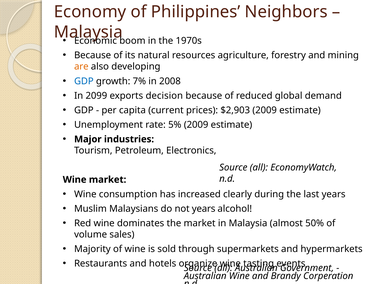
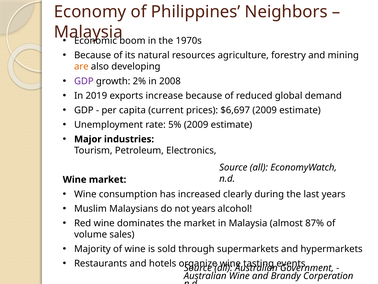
GDP at (84, 81) colour: blue -> purple
7%: 7% -> 2%
2099: 2099 -> 2019
decision: decision -> increase
$2,903: $2,903 -> $6,697
50%: 50% -> 87%
